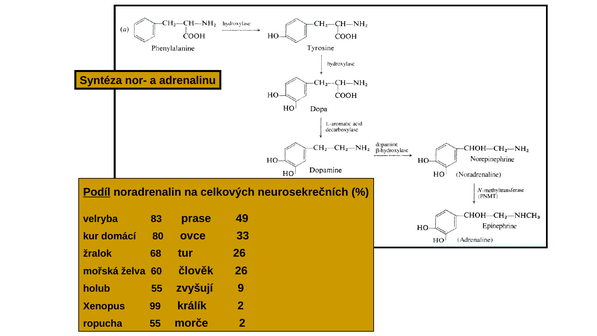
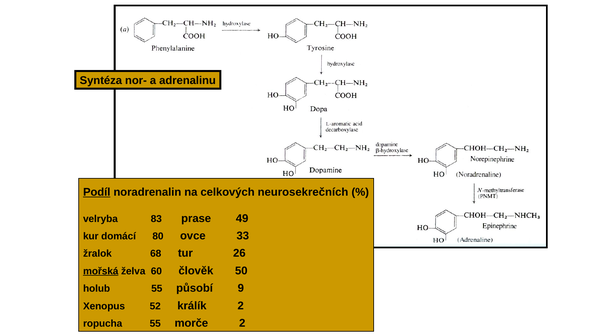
mořská underline: none -> present
člověk 26: 26 -> 50
zvyšují: zvyšují -> působí
99: 99 -> 52
